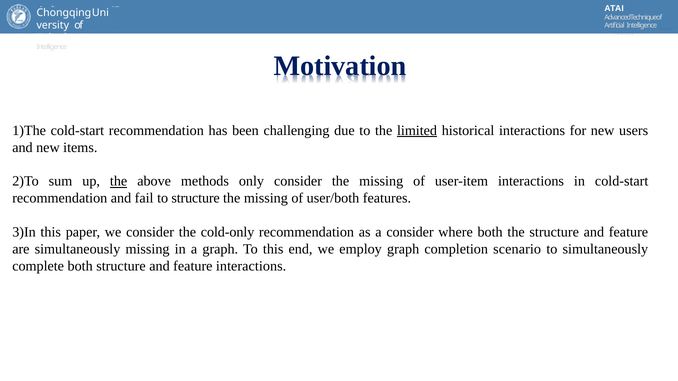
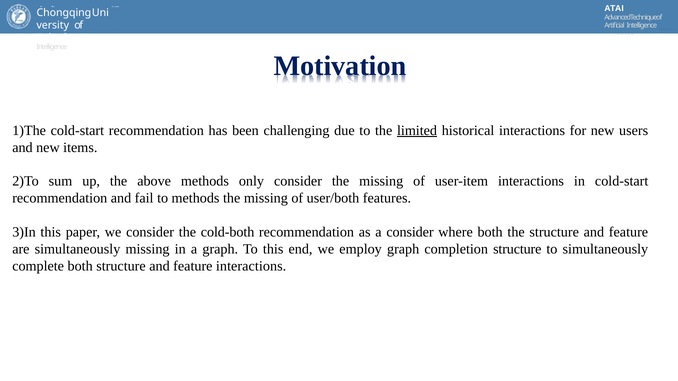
the at (119, 181) underline: present -> none
to structure: structure -> methods
cold-only: cold-only -> cold-both
completion scenario: scenario -> structure
